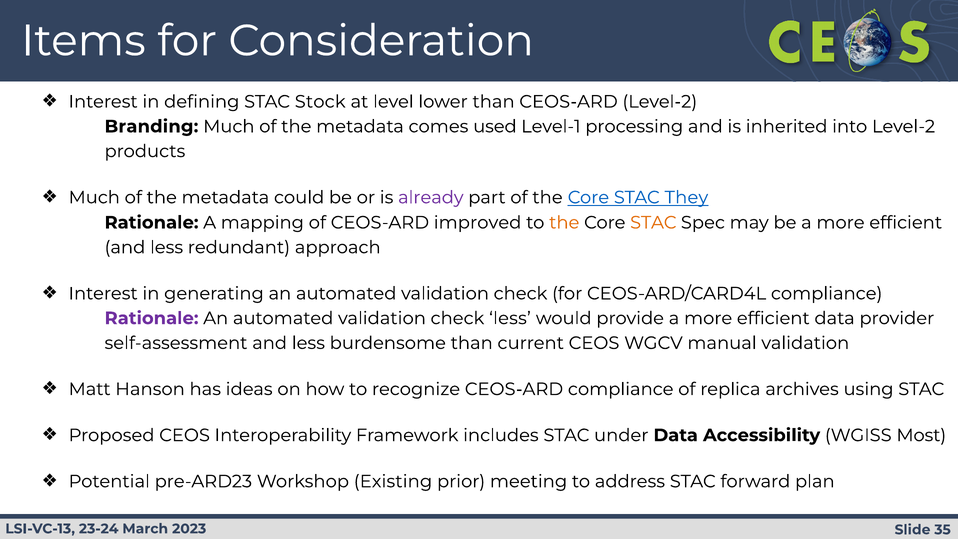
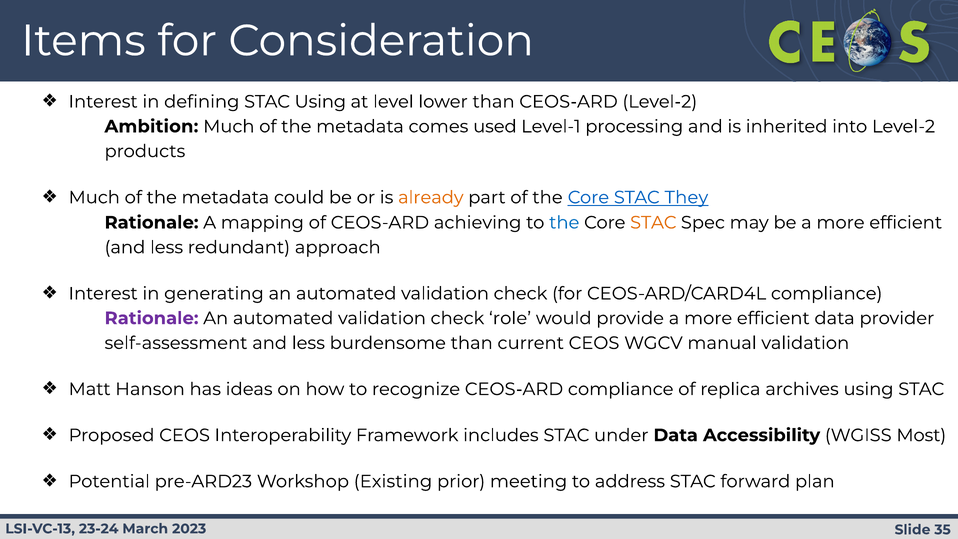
STAC Stock: Stock -> Using
Branding: Branding -> Ambition
already colour: purple -> orange
improved: improved -> achieving
the at (564, 223) colour: orange -> blue
check less: less -> role
